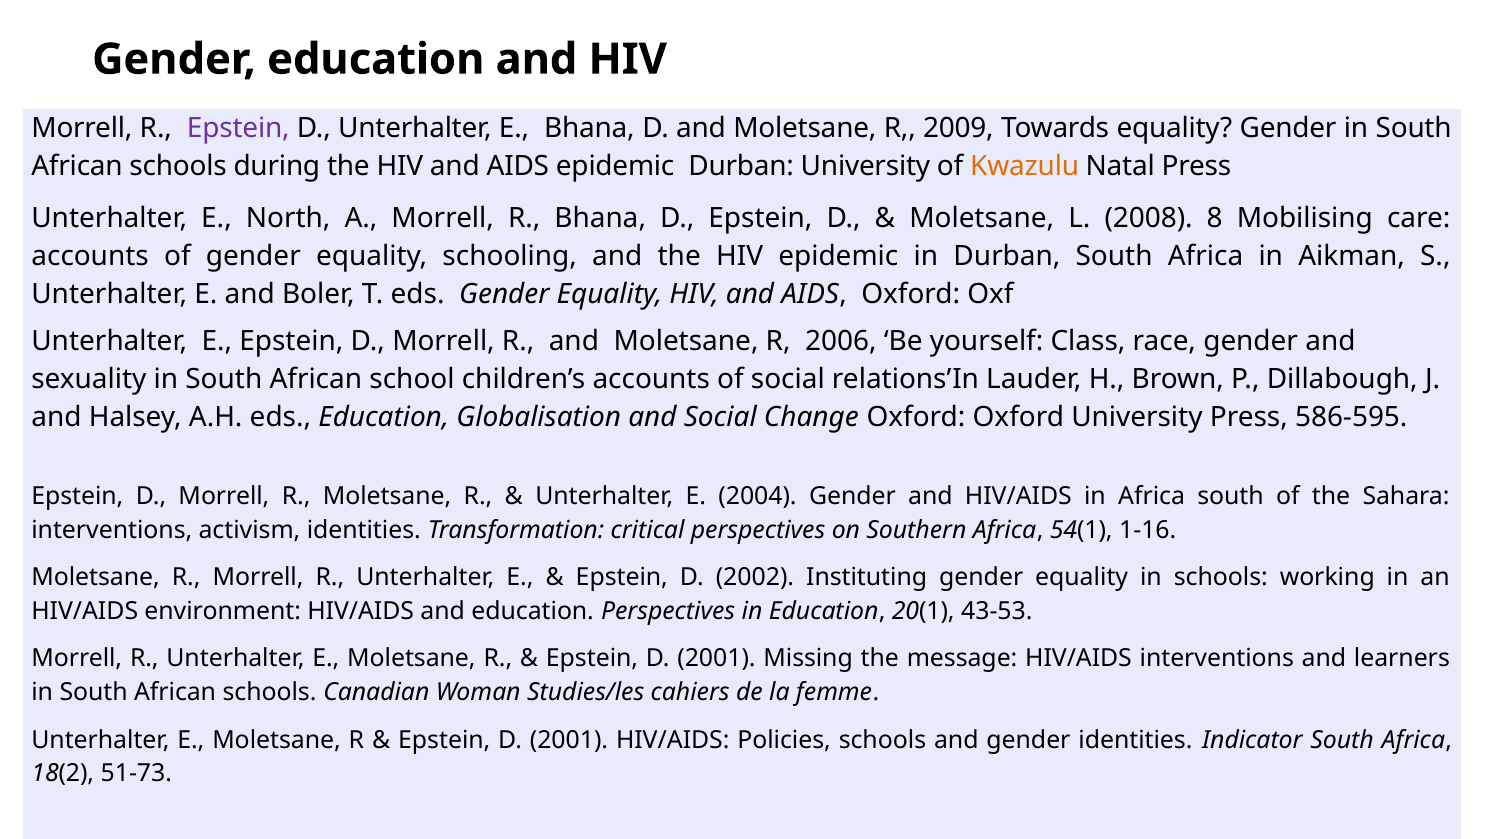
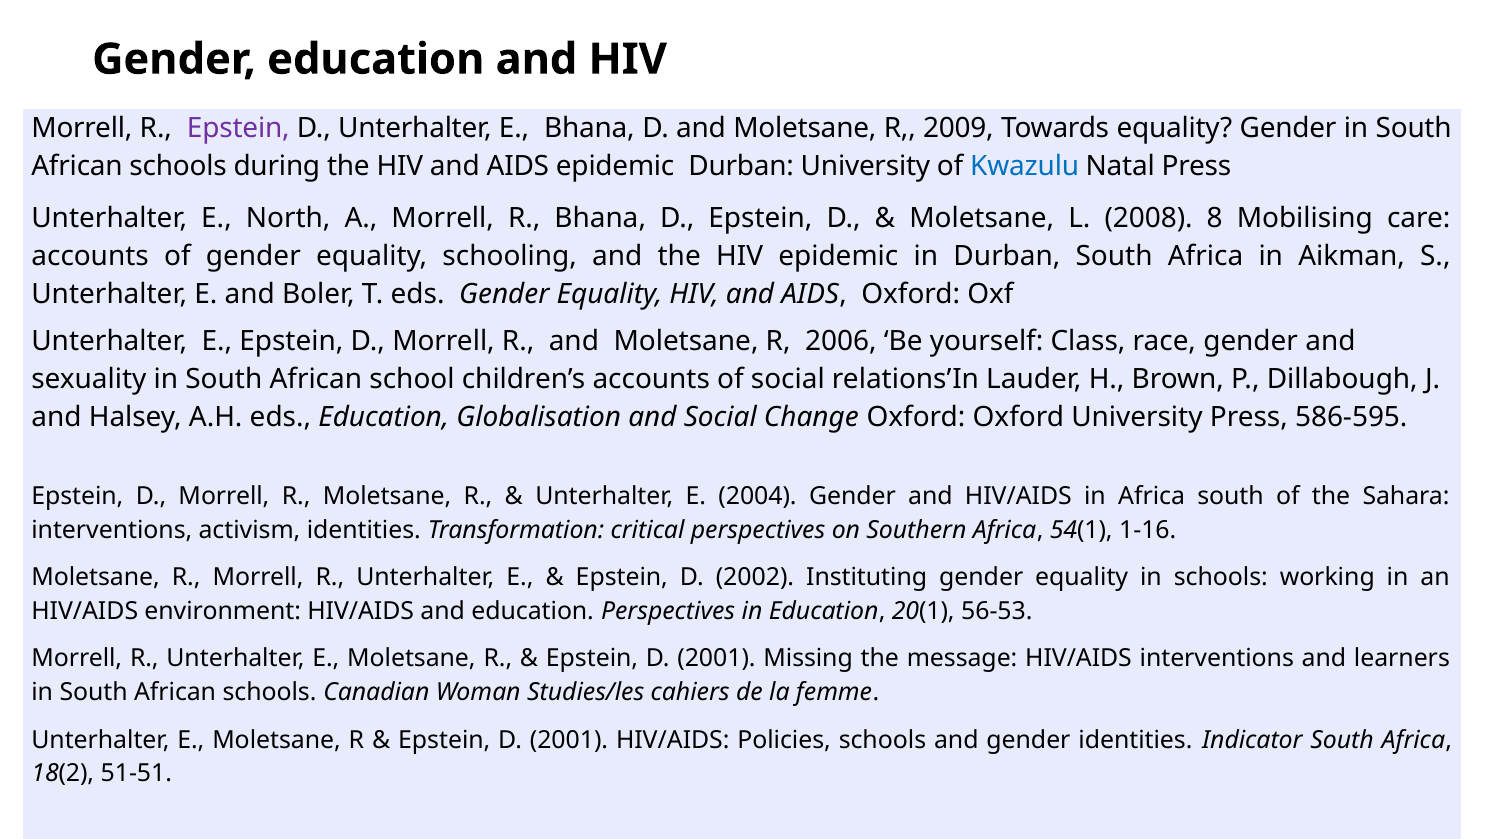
Kwazulu colour: orange -> blue
43-53: 43-53 -> 56-53
51-73: 51-73 -> 51-51
